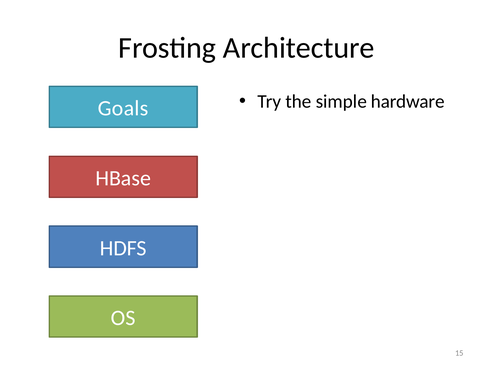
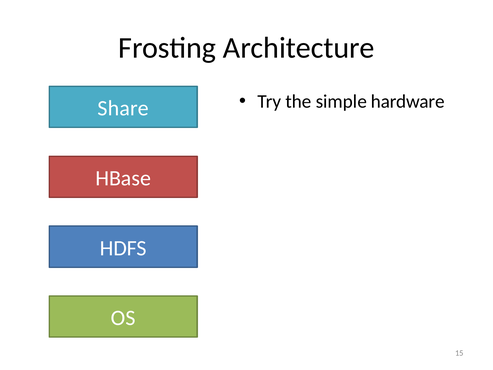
Goals: Goals -> Share
